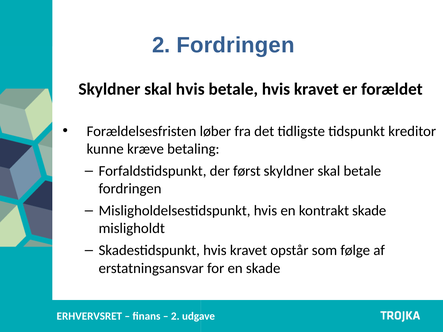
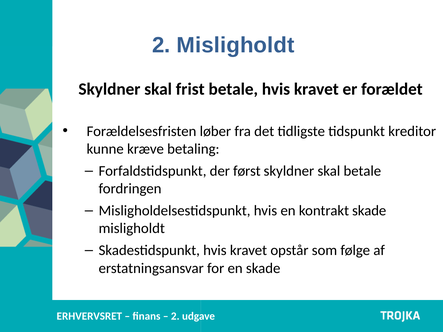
2 Fordringen: Fordringen -> Misligholdt
skal hvis: hvis -> frist
